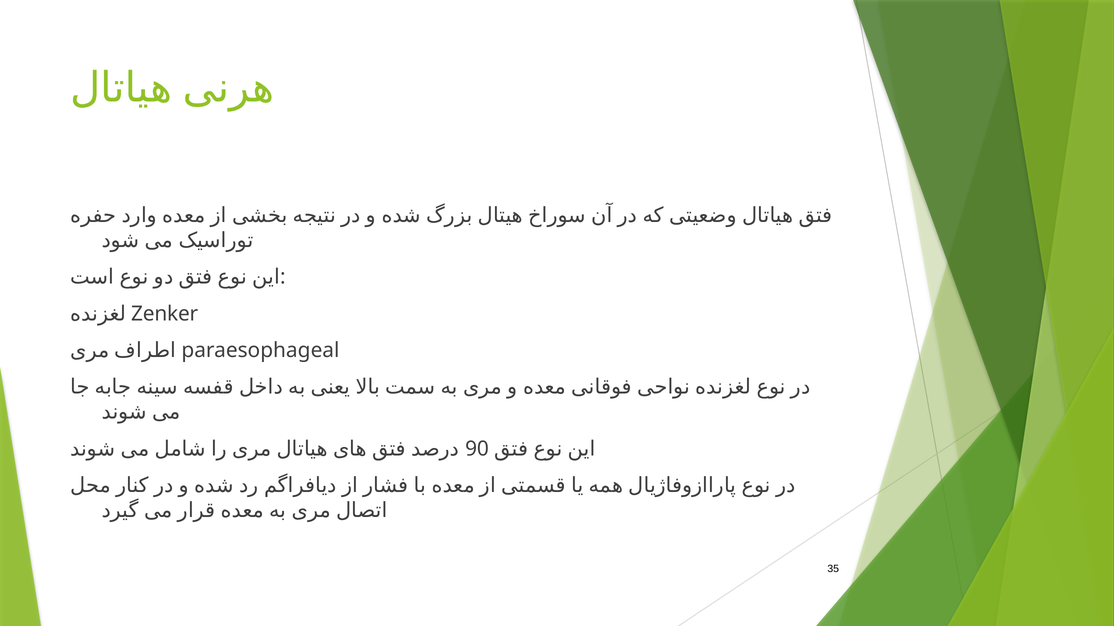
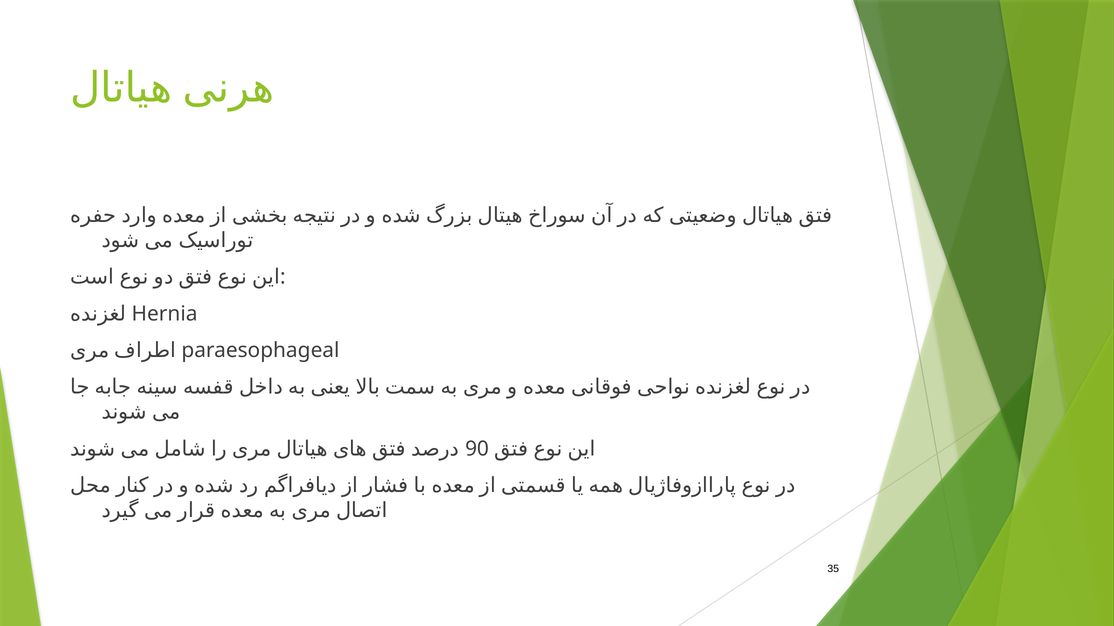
Zenker: Zenker -> Hernia
